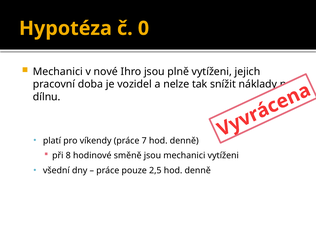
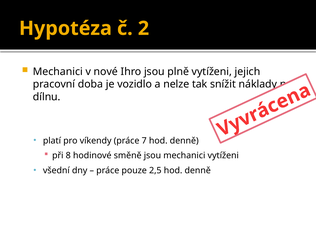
0: 0 -> 2
vozidel: vozidel -> vozidlo
